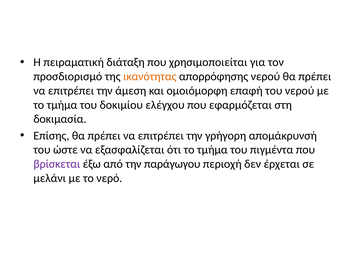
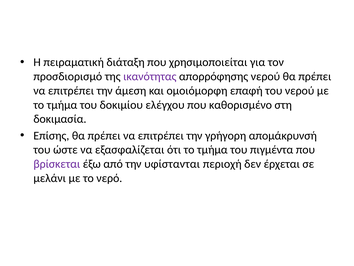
ικανότητας colour: orange -> purple
εφαρμόζεται: εφαρμόζεται -> καθορισμένο
παράγωγου: παράγωγου -> υφίστανται
